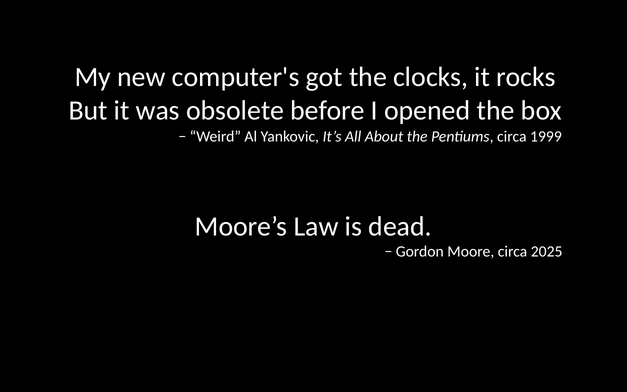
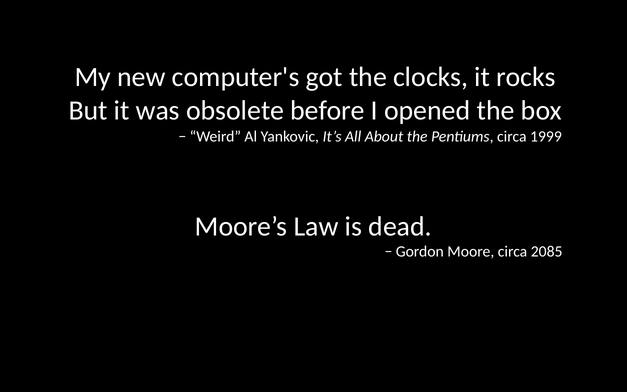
2025: 2025 -> 2085
